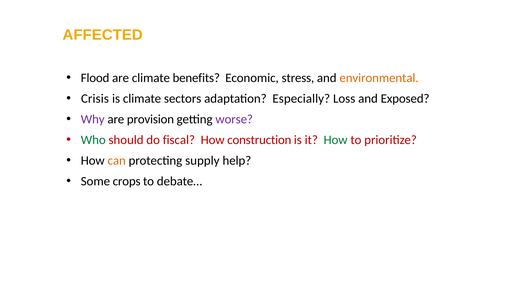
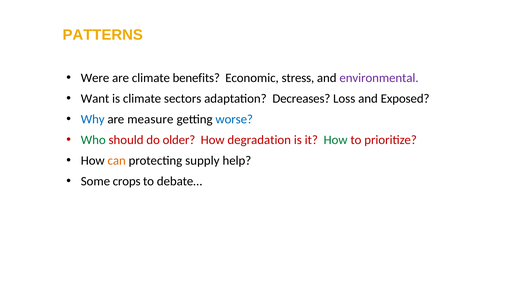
AFFECTED: AFFECTED -> PATTERNS
Flood: Flood -> Were
environmental colour: orange -> purple
Crisis: Crisis -> Want
Especially: Especially -> Decreases
Why colour: purple -> blue
provision: provision -> measure
worse colour: purple -> blue
fiscal: fiscal -> older
construction: construction -> degradation
